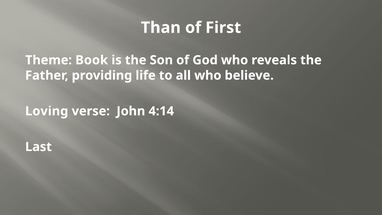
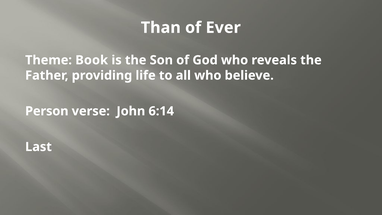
First: First -> Ever
Loving: Loving -> Person
4:14: 4:14 -> 6:14
